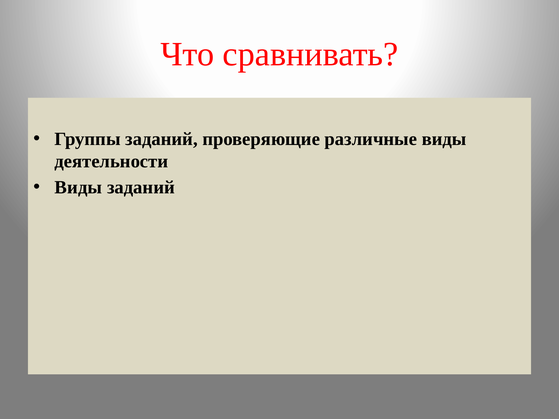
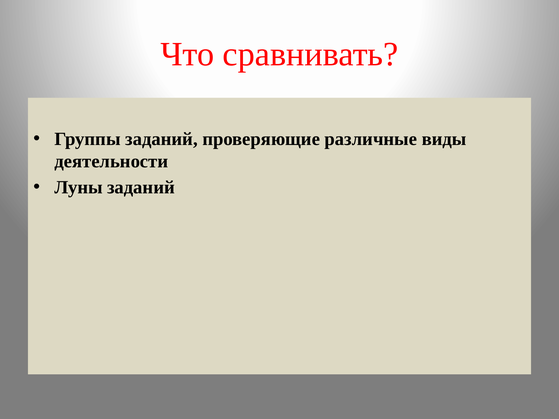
Виды at (78, 188): Виды -> Луны
